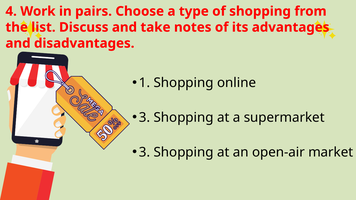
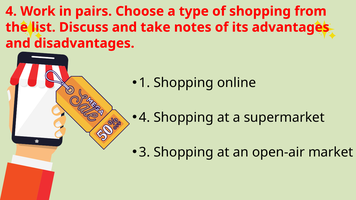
3 at (145, 118): 3 -> 4
